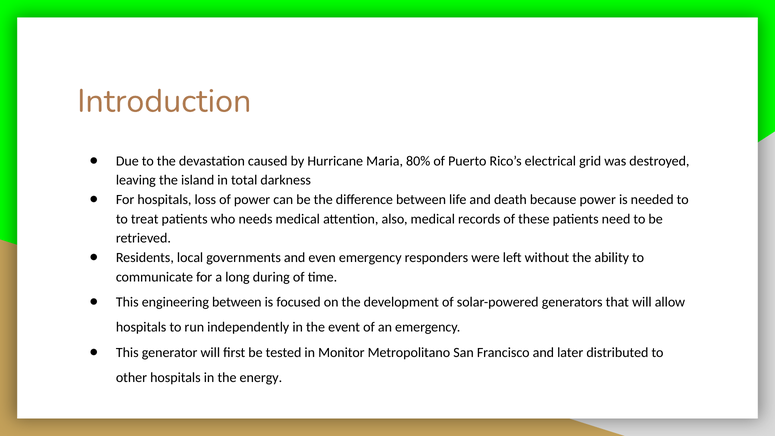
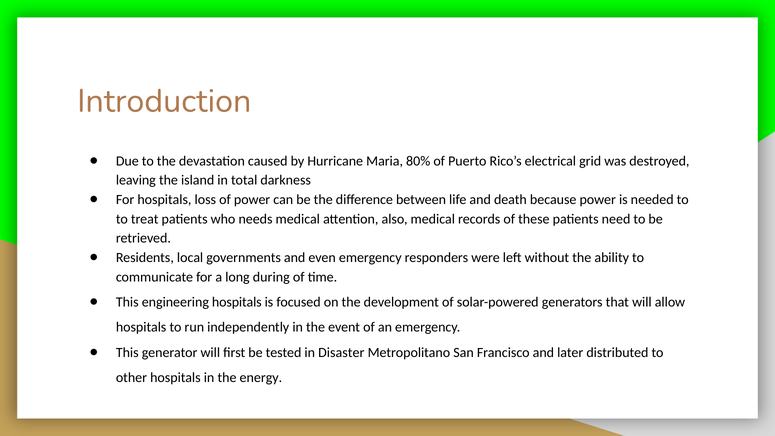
engineering between: between -> hospitals
Monitor: Monitor -> Disaster
